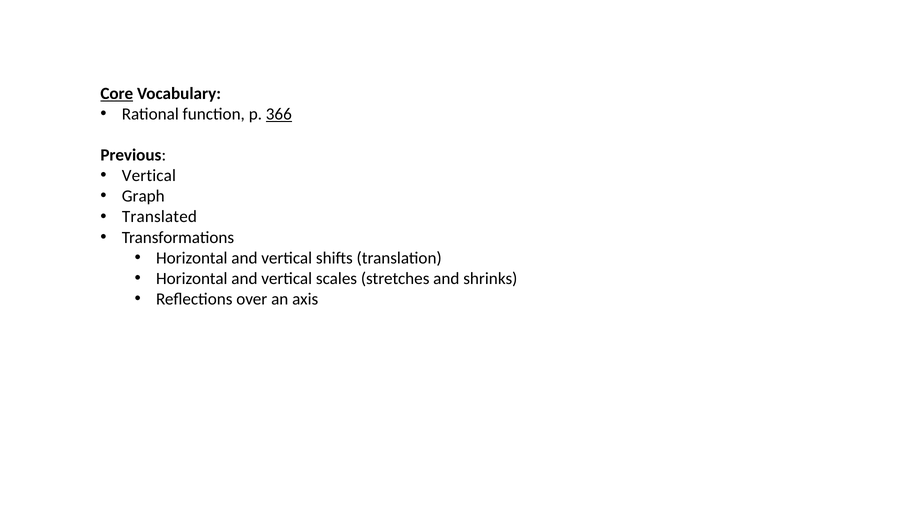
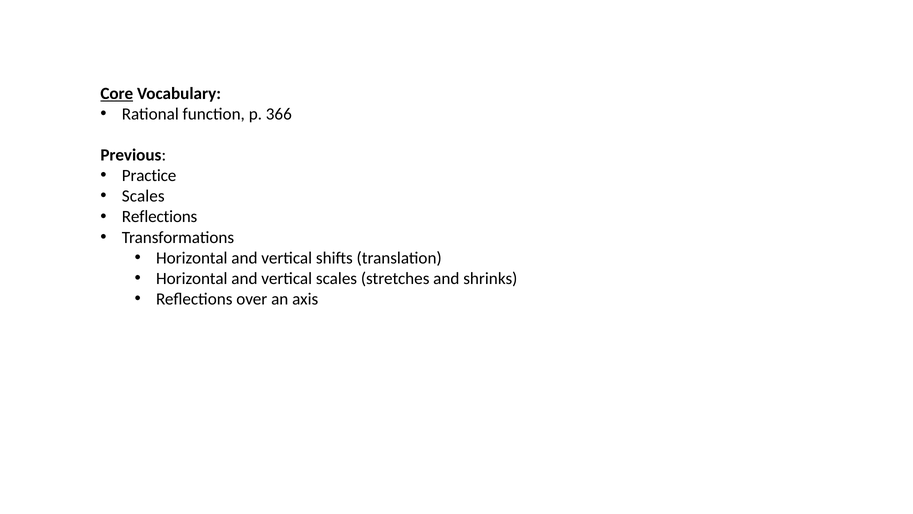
366 underline: present -> none
Vertical at (149, 176): Vertical -> Practice
Graph at (143, 196): Graph -> Scales
Translated at (159, 217): Translated -> Reflections
